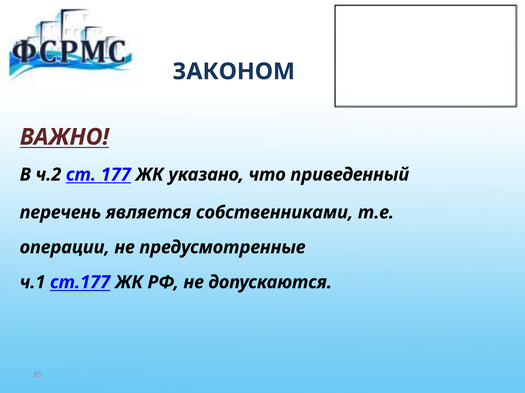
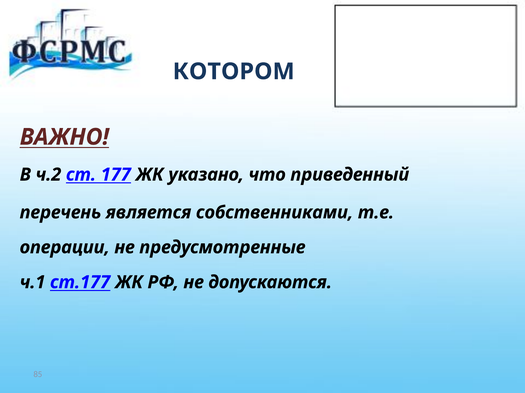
ЗАКОНОМ: ЗАКОНОМ -> КОТОРОМ
